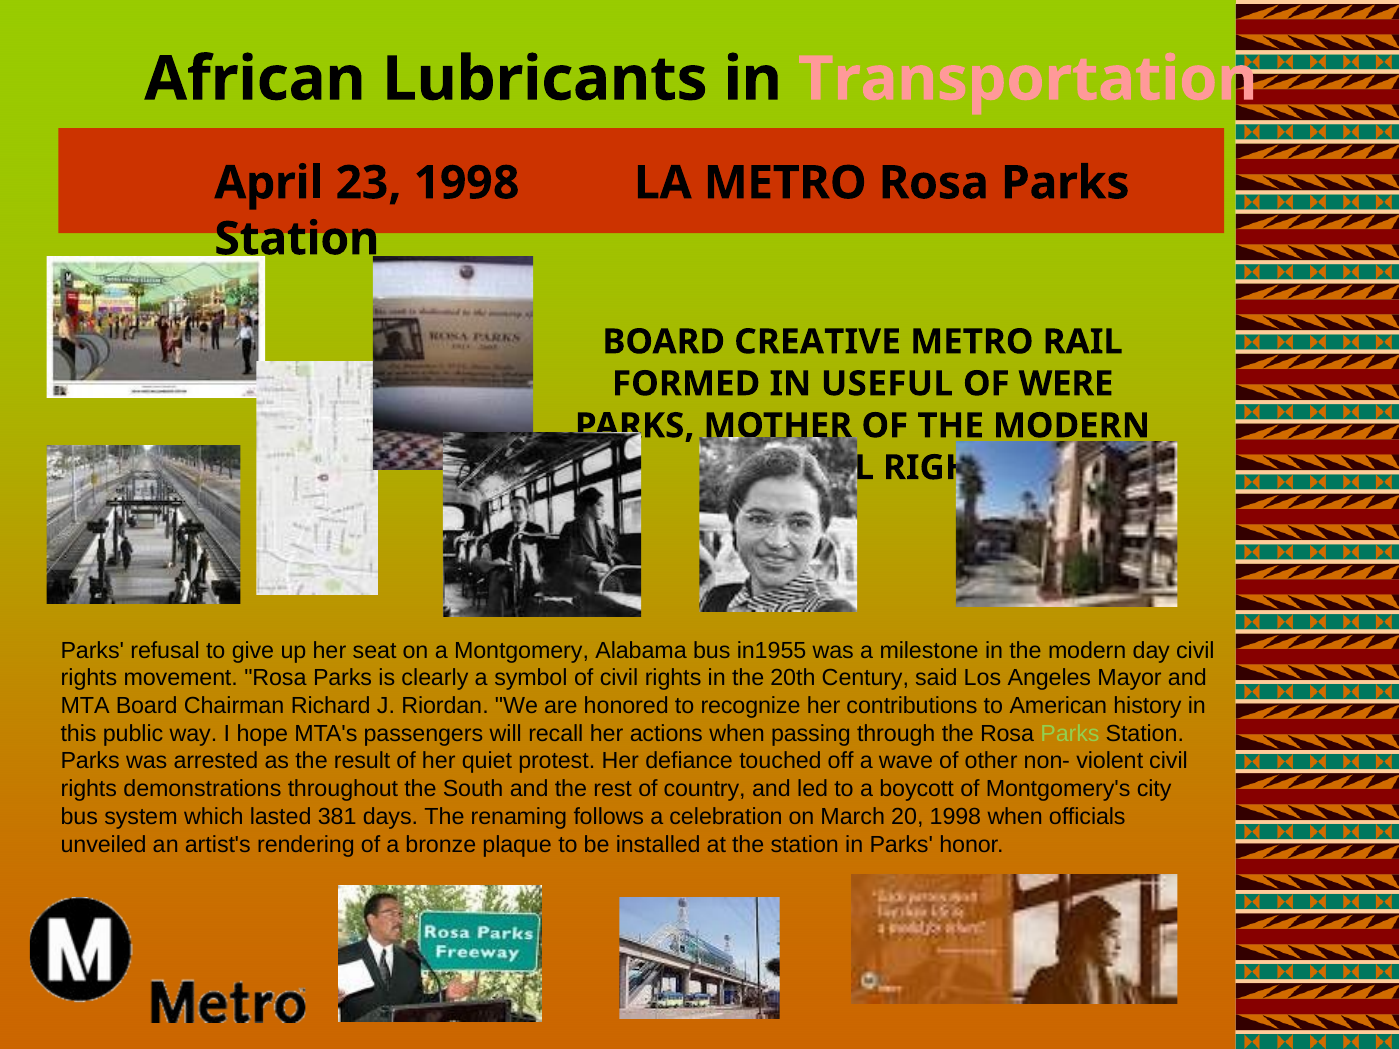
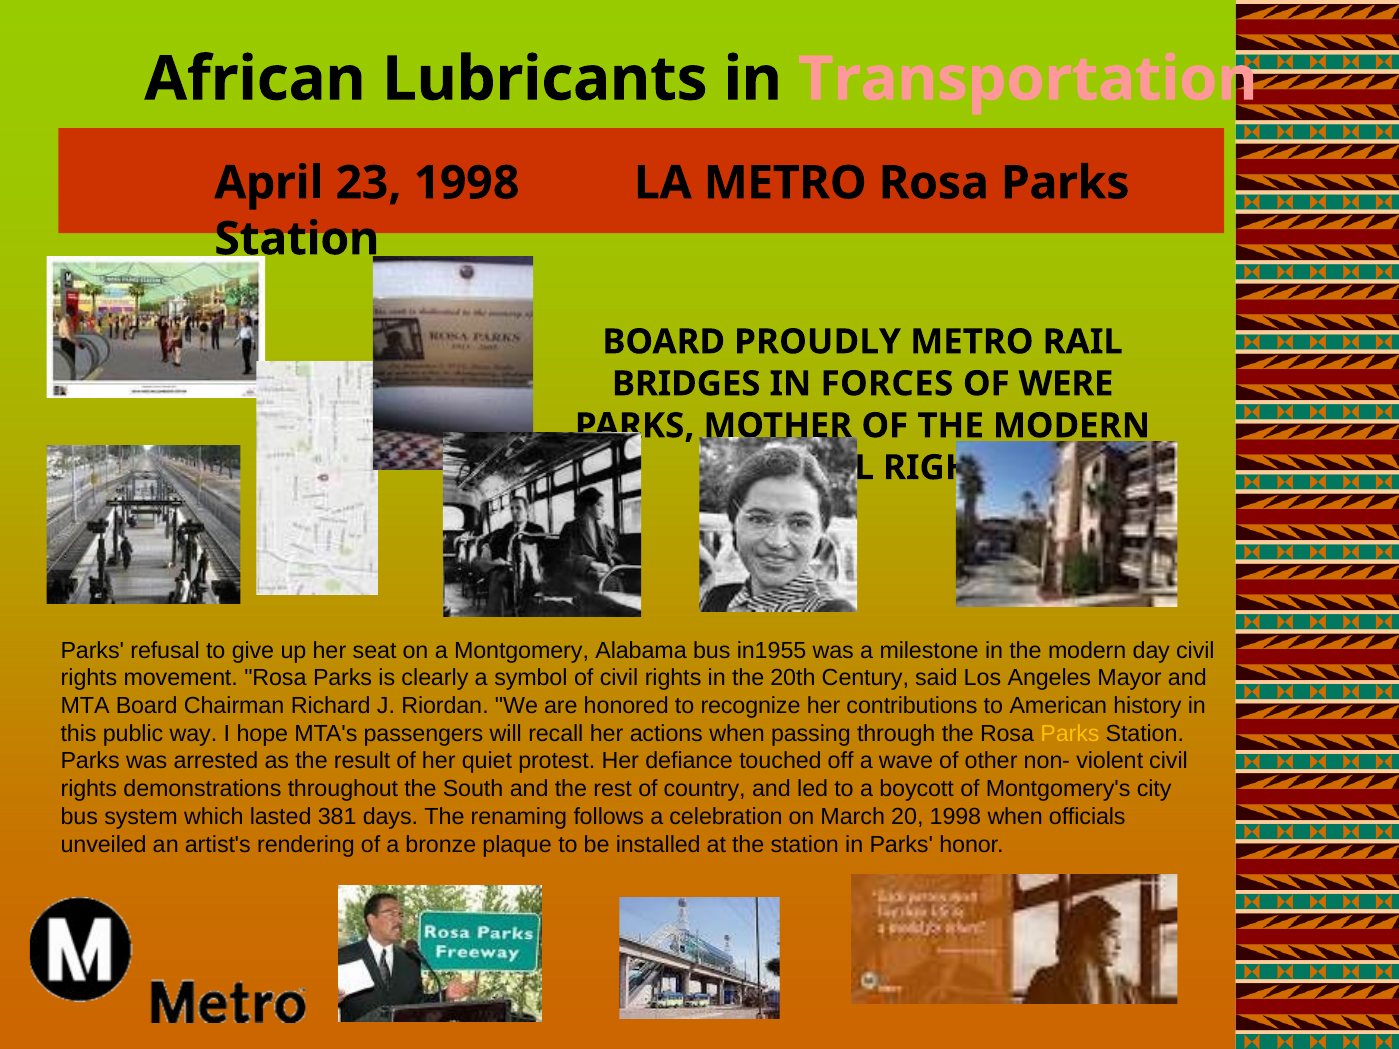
CREATIVE: CREATIVE -> PROUDLY
FORMED: FORMED -> BRIDGES
USEFUL: USEFUL -> FORCES
Parks at (1070, 734) colour: light green -> yellow
